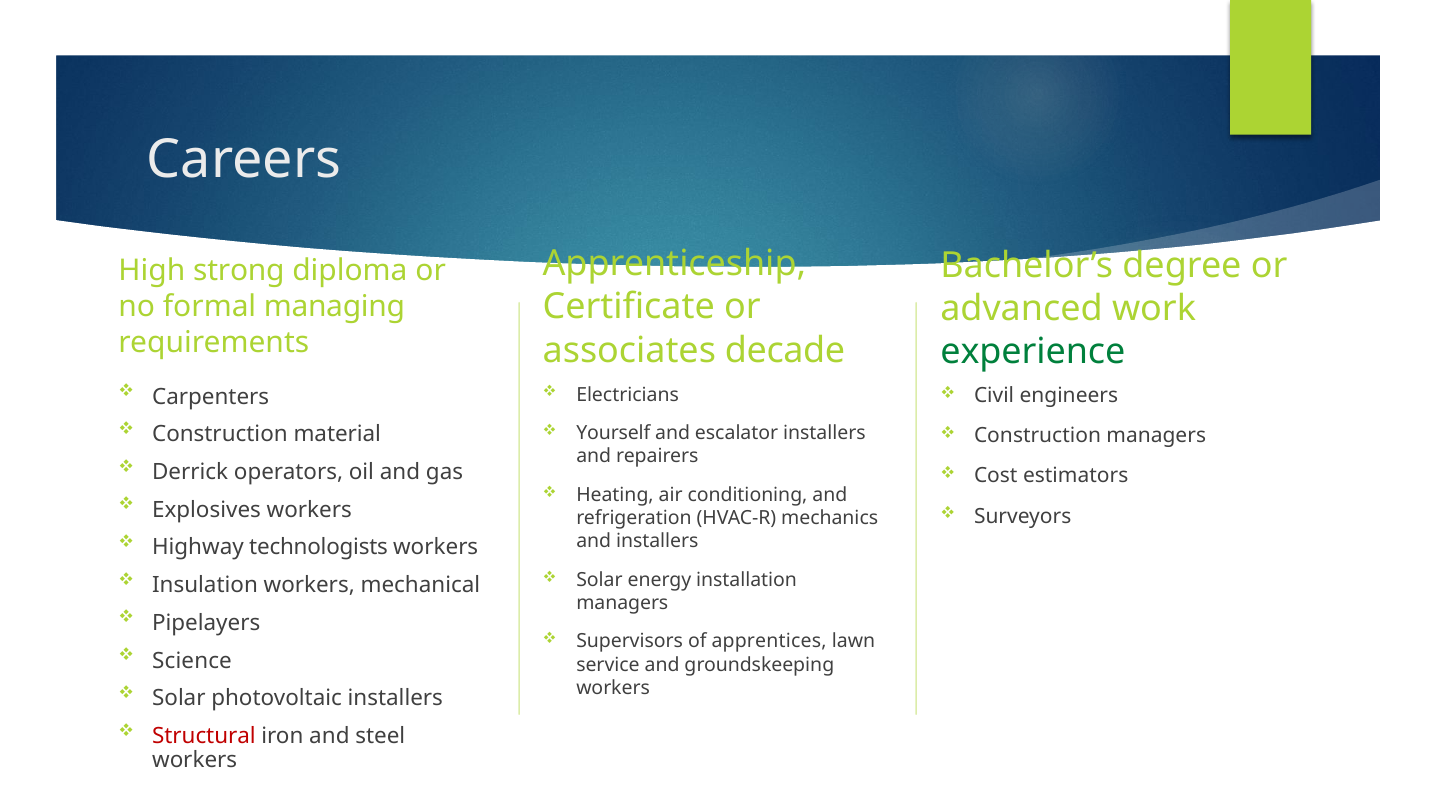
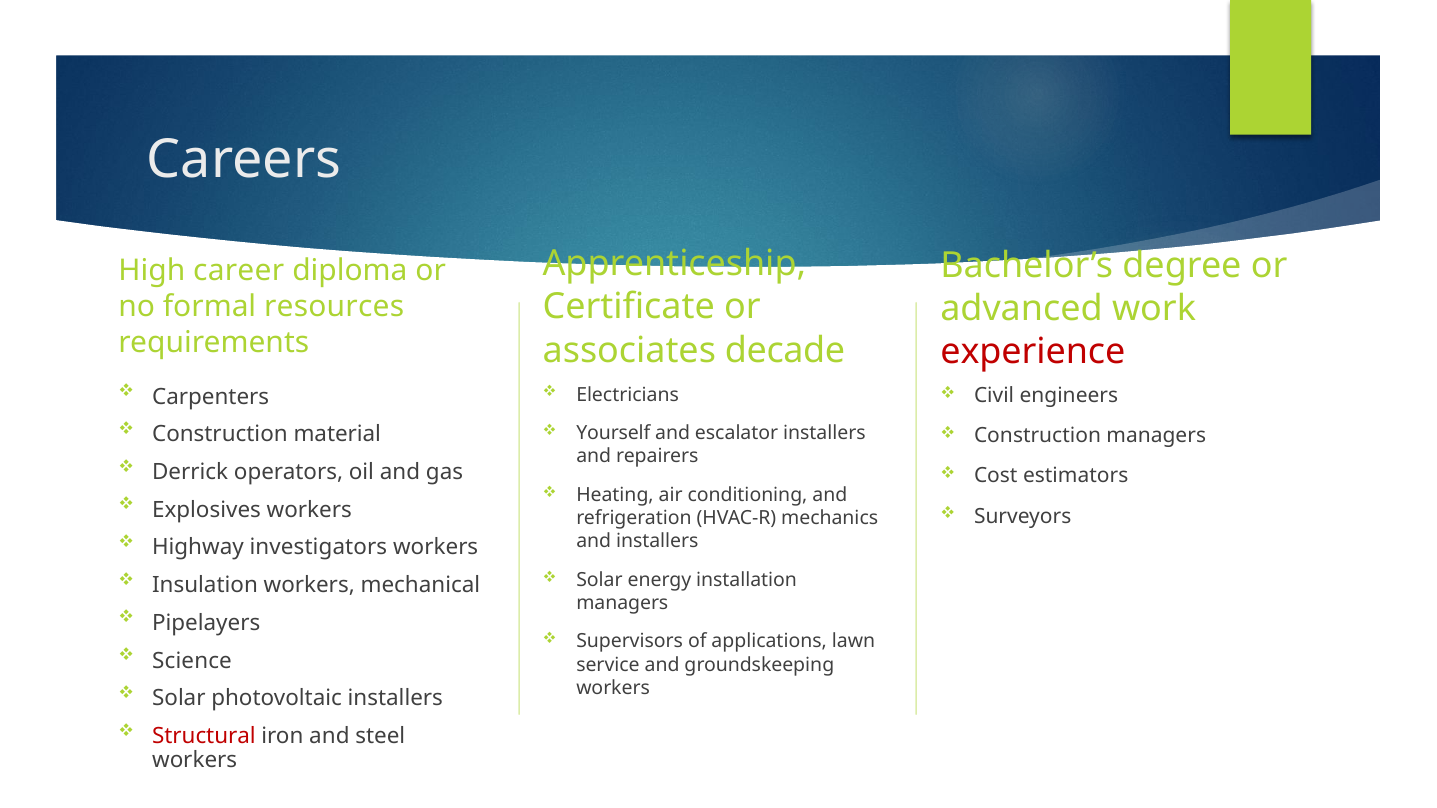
strong: strong -> career
managing: managing -> resources
experience colour: green -> red
technologists: technologists -> investigators
apprentices: apprentices -> applications
